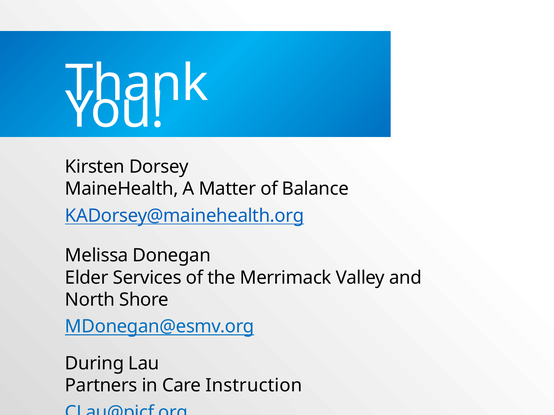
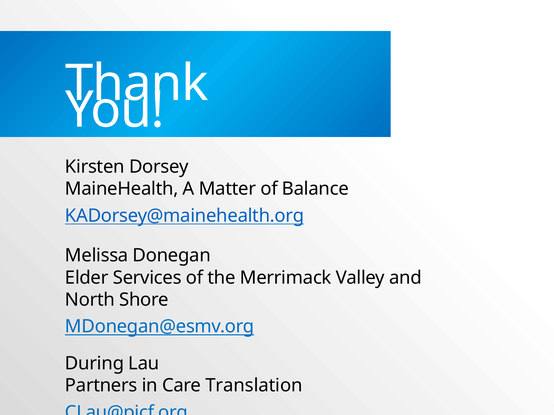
Instruction: Instruction -> Translation
